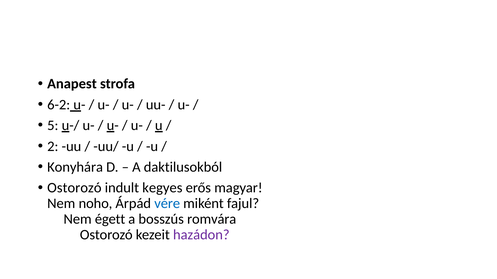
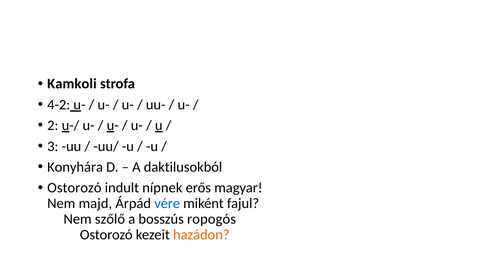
Anapest: Anapest -> Kamkoli
6-2: 6-2 -> 4-2
5: 5 -> 2
2: 2 -> 3
kegyes: kegyes -> nípnek
noho: noho -> majd
égett: égett -> szőlő
romvára: romvára -> ropogós
hazádon colour: purple -> orange
